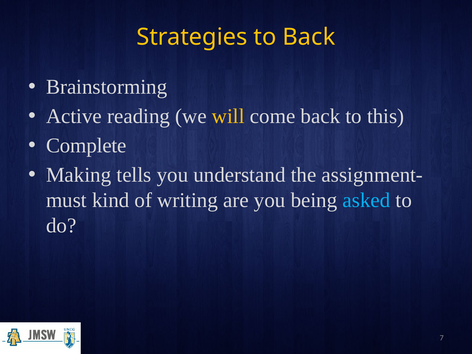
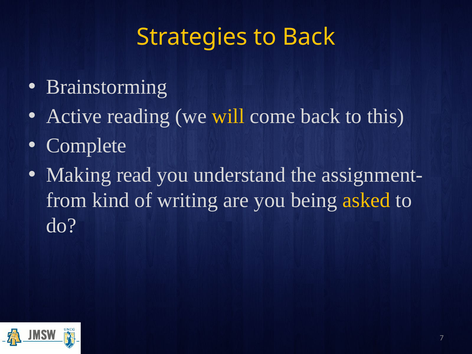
tells: tells -> read
must: must -> from
asked colour: light blue -> yellow
